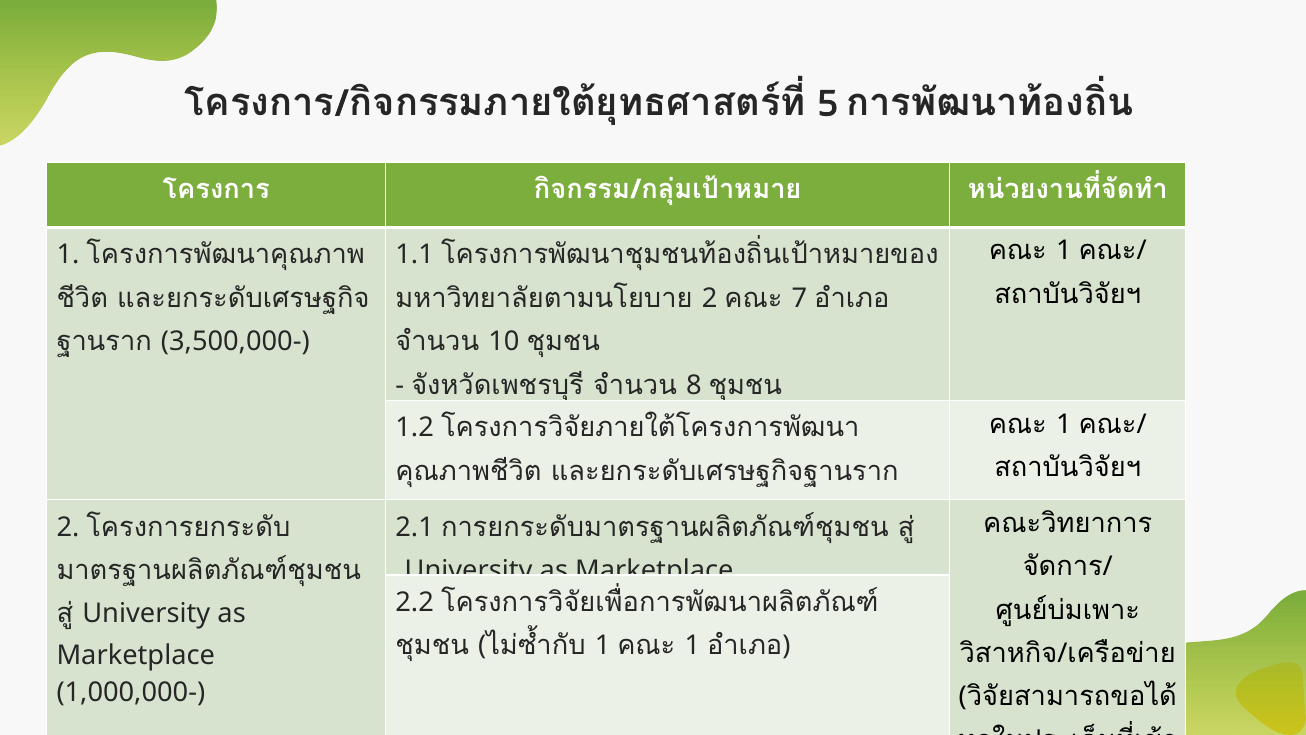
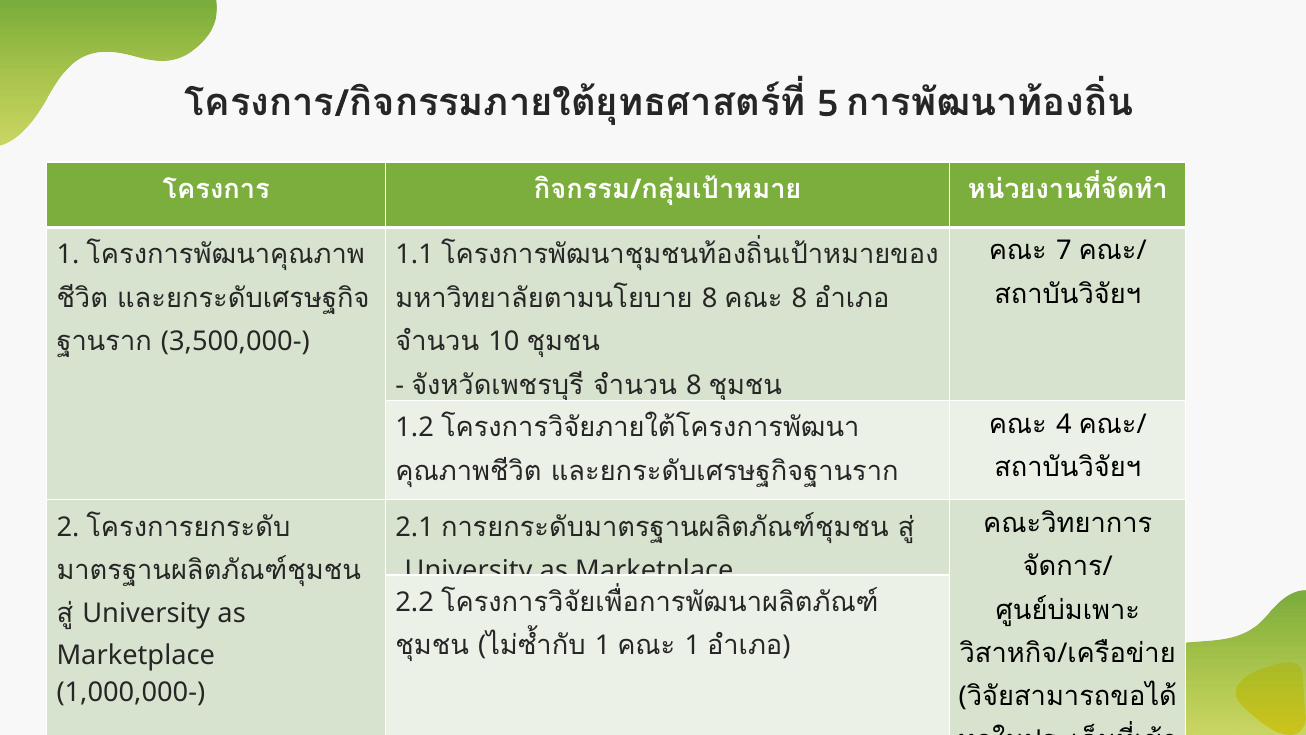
1 at (1064, 251): 1 -> 7
2 at (710, 298): 2 -> 8
7 at (799, 298): 7 -> 8
1 at (1064, 424): 1 -> 4
